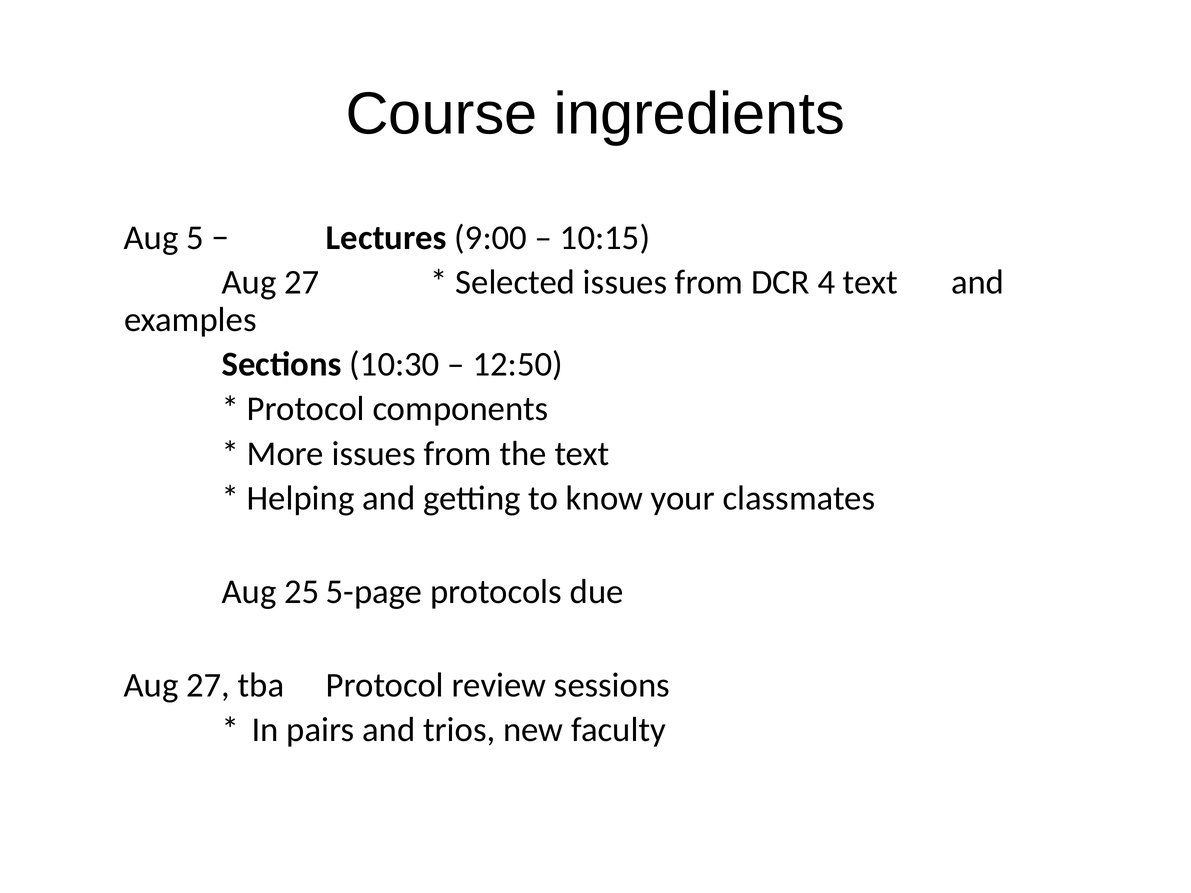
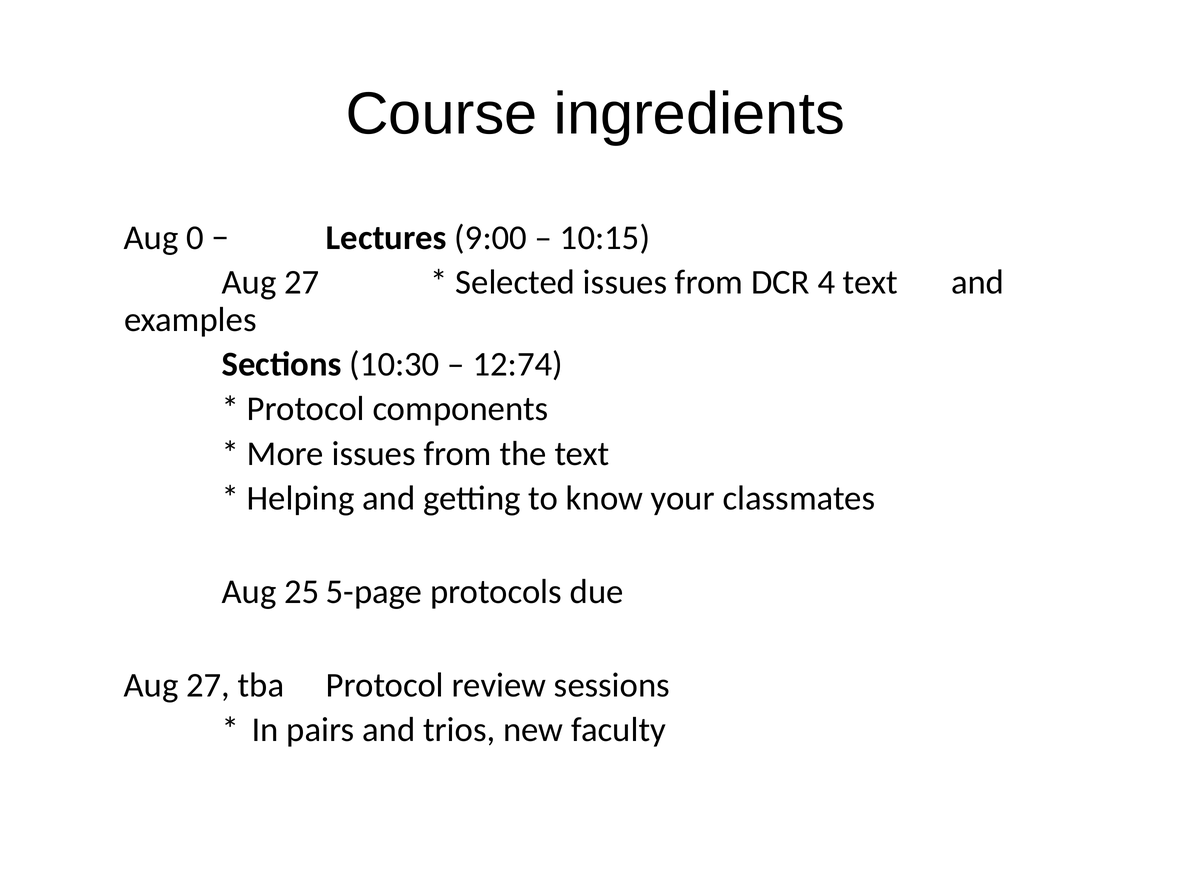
5: 5 -> 0
12:50: 12:50 -> 12:74
